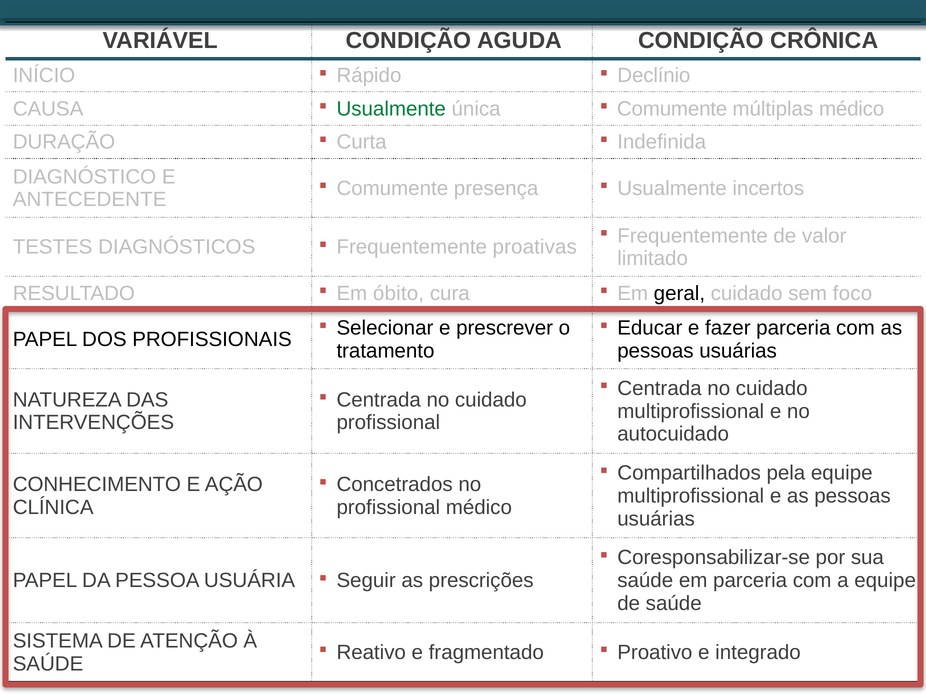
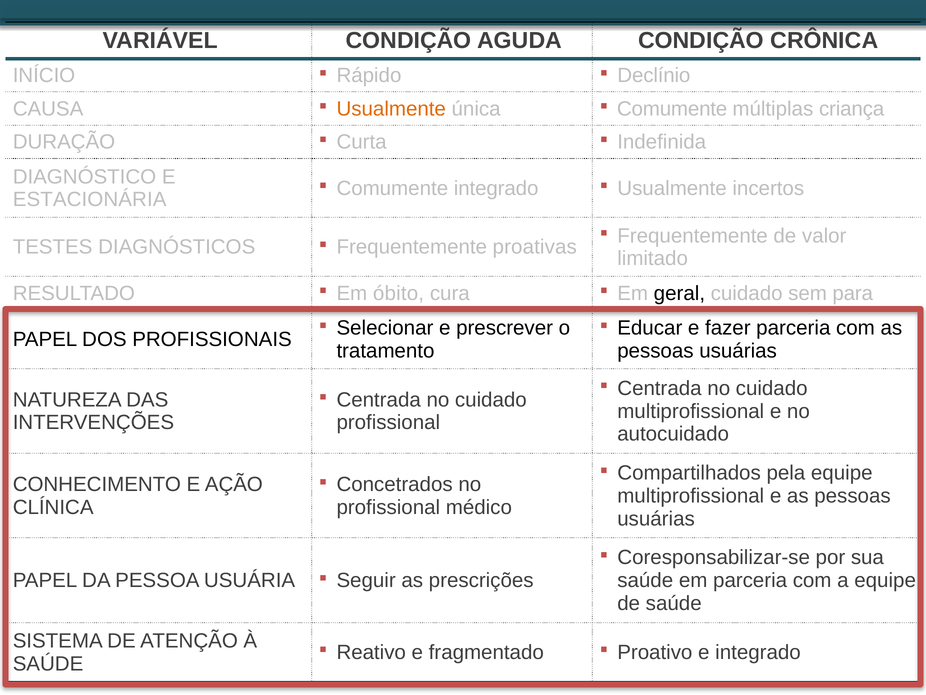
Usualmente at (391, 109) colour: green -> orange
múltiplas médico: médico -> criança
Comumente presença: presença -> integrado
ANTECEDENTE: ANTECEDENTE -> ESTACIONÁRIA
foco: foco -> para
